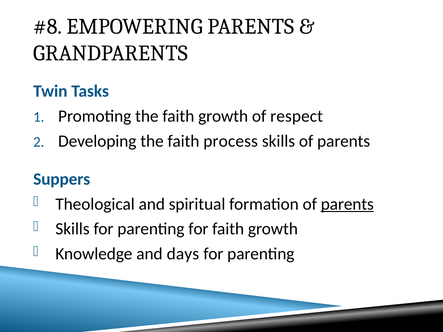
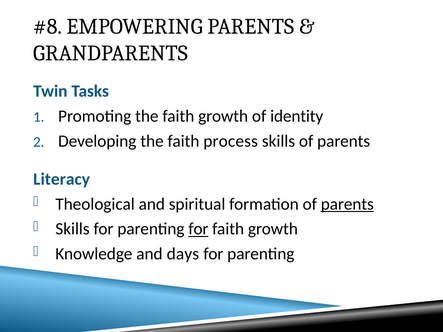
respect: respect -> identity
Suppers: Suppers -> Literacy
for at (198, 229) underline: none -> present
